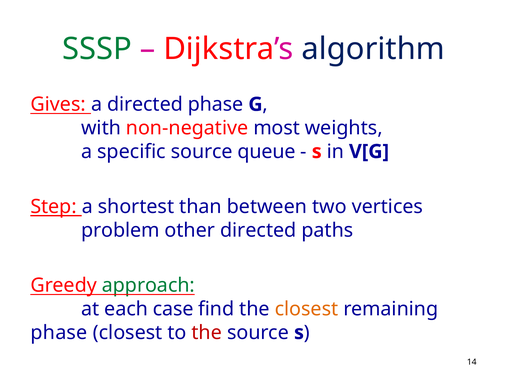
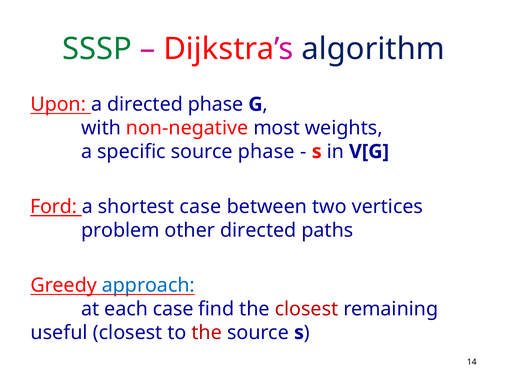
Gives: Gives -> Upon
source queue: queue -> phase
Step: Step -> Ford
shortest than: than -> case
approach colour: green -> blue
closest at (307, 309) colour: orange -> red
phase at (59, 333): phase -> useful
